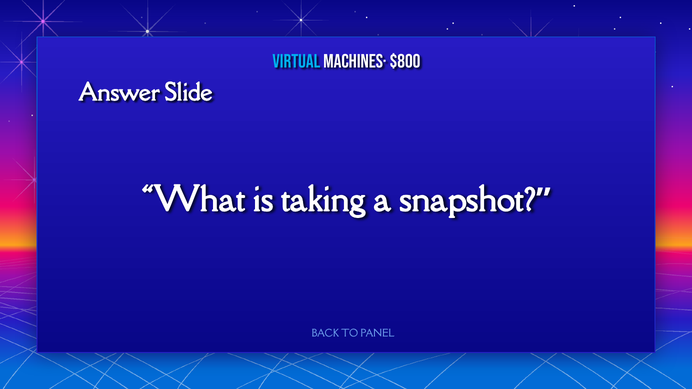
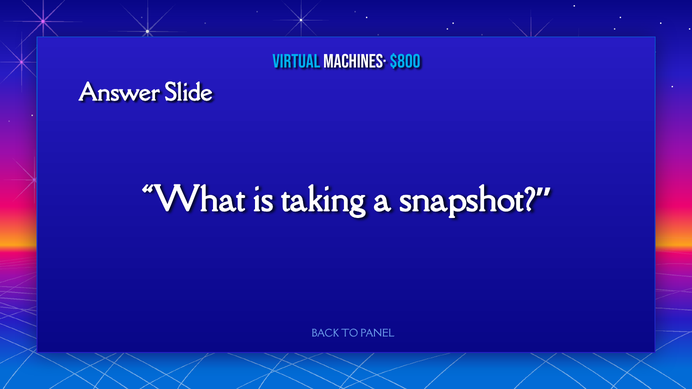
$800 colour: white -> light blue
